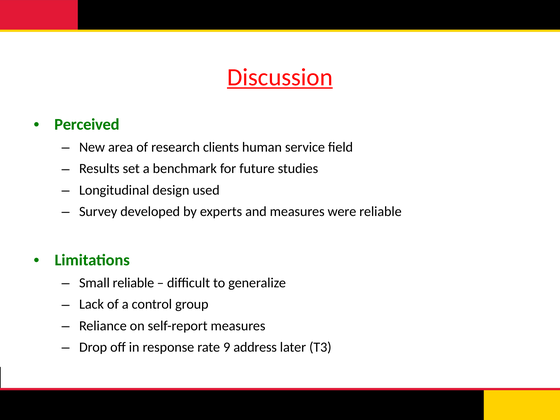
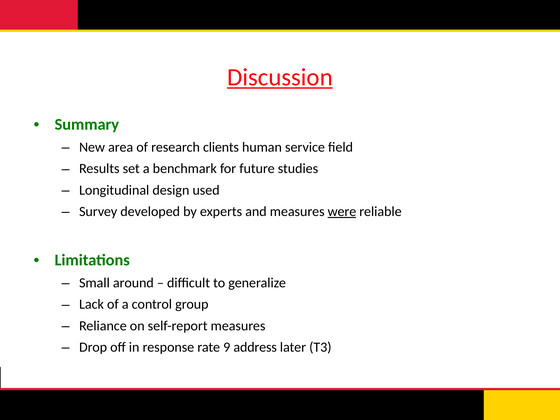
Perceived: Perceived -> Summary
were underline: none -> present
Small reliable: reliable -> around
